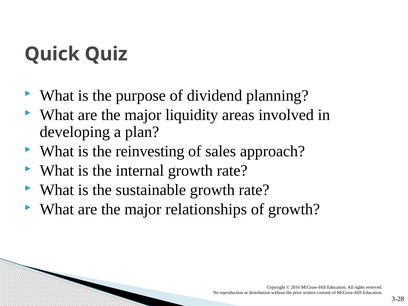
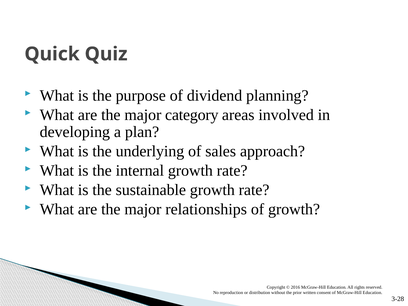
liquidity: liquidity -> category
reinvesting: reinvesting -> underlying
